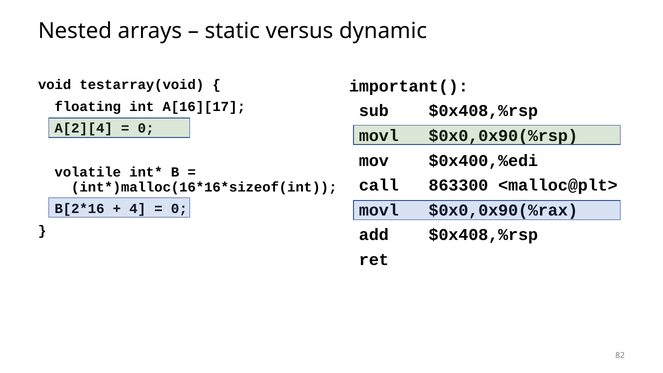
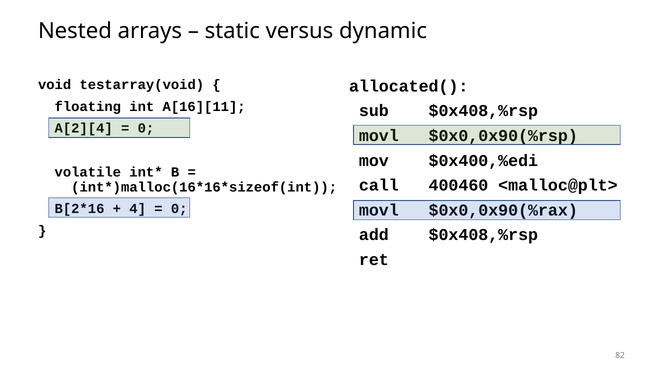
important(: important( -> allocated(
A[16][17: A[16][17 -> A[16][11
863300: 863300 -> 400460
